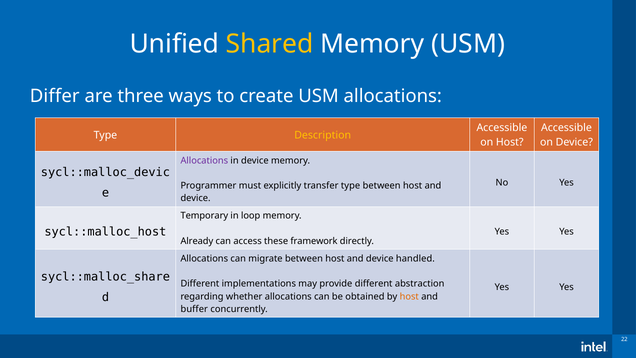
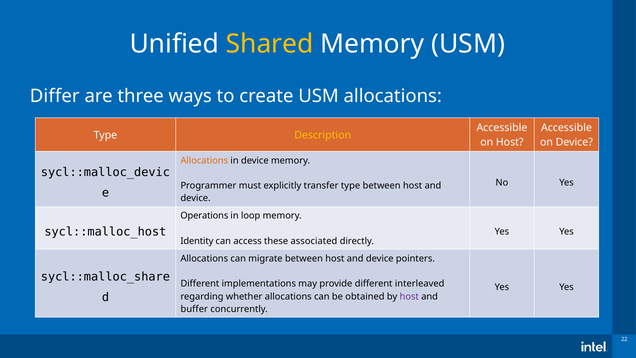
Allocations at (204, 160) colour: purple -> orange
Temporary: Temporary -> Operations
Already: Already -> Identity
framework: framework -> associated
handled: handled -> pointers
abstraction: abstraction -> interleaved
host at (409, 296) colour: orange -> purple
